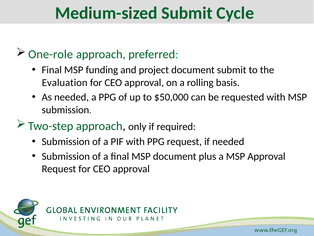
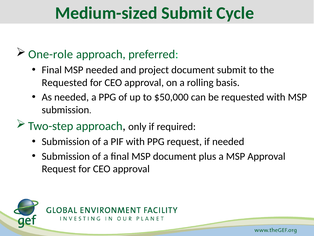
MSP funding: funding -> needed
Evaluation at (65, 82): Evaluation -> Requested
